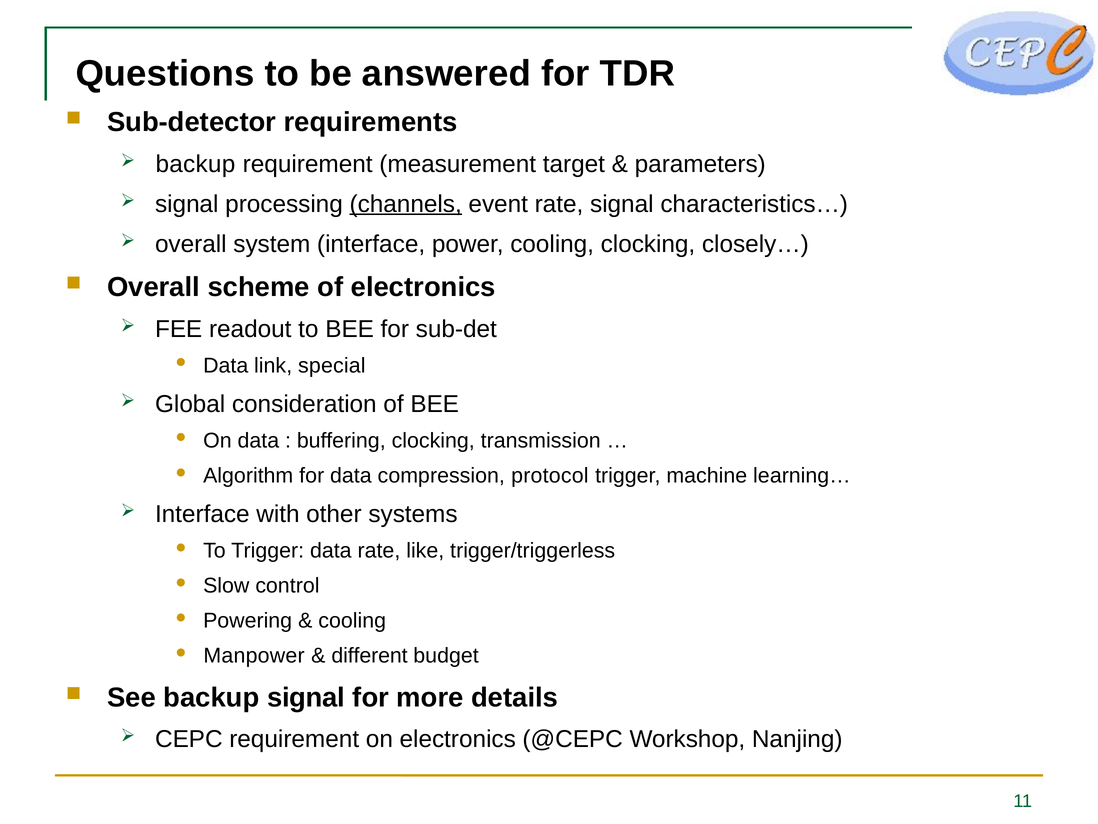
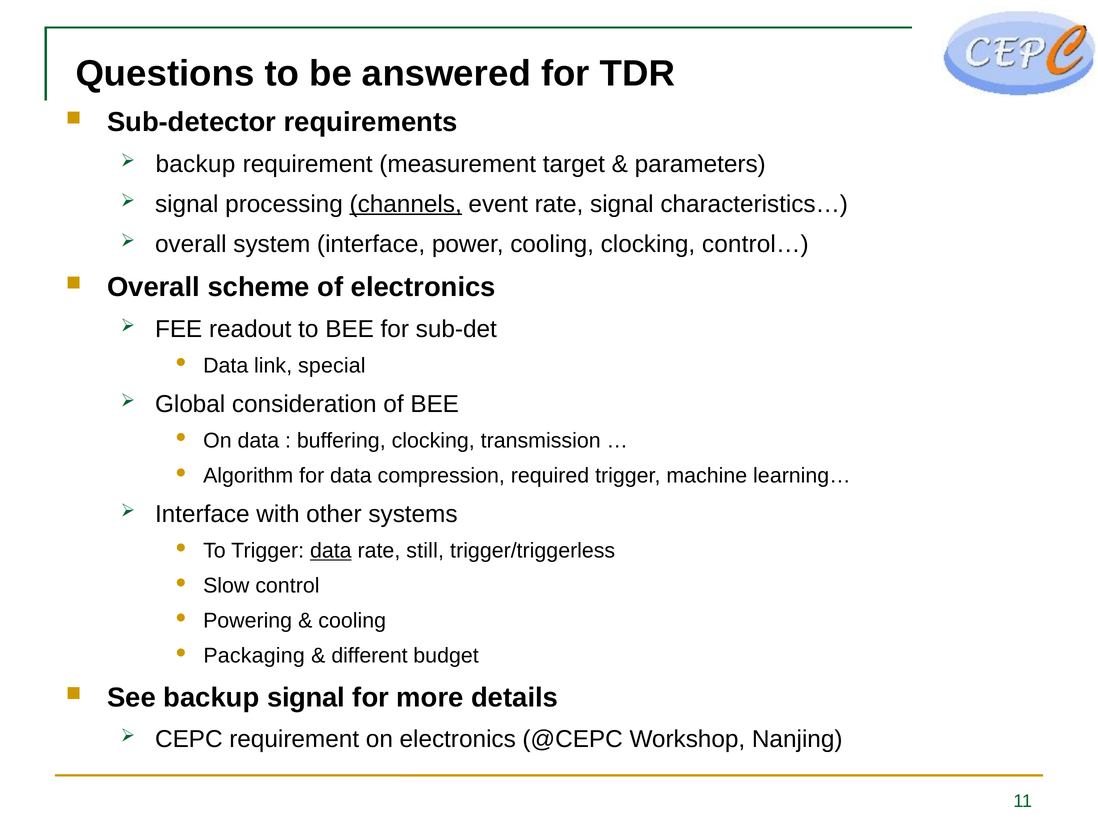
closely…: closely… -> control…
protocol: protocol -> required
data at (331, 550) underline: none -> present
like: like -> still
Manpower: Manpower -> Packaging
